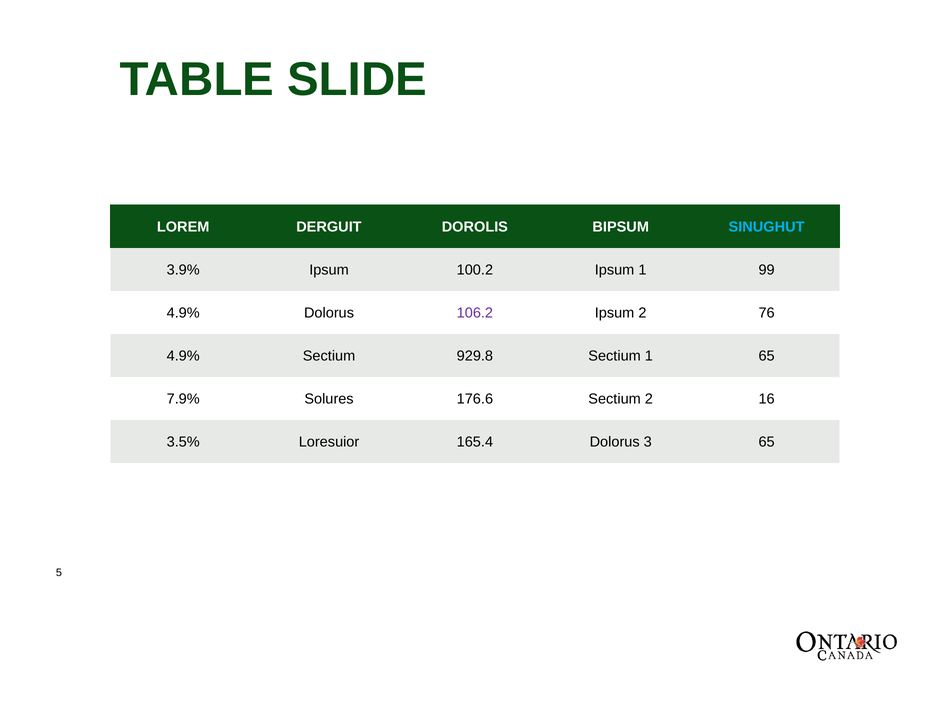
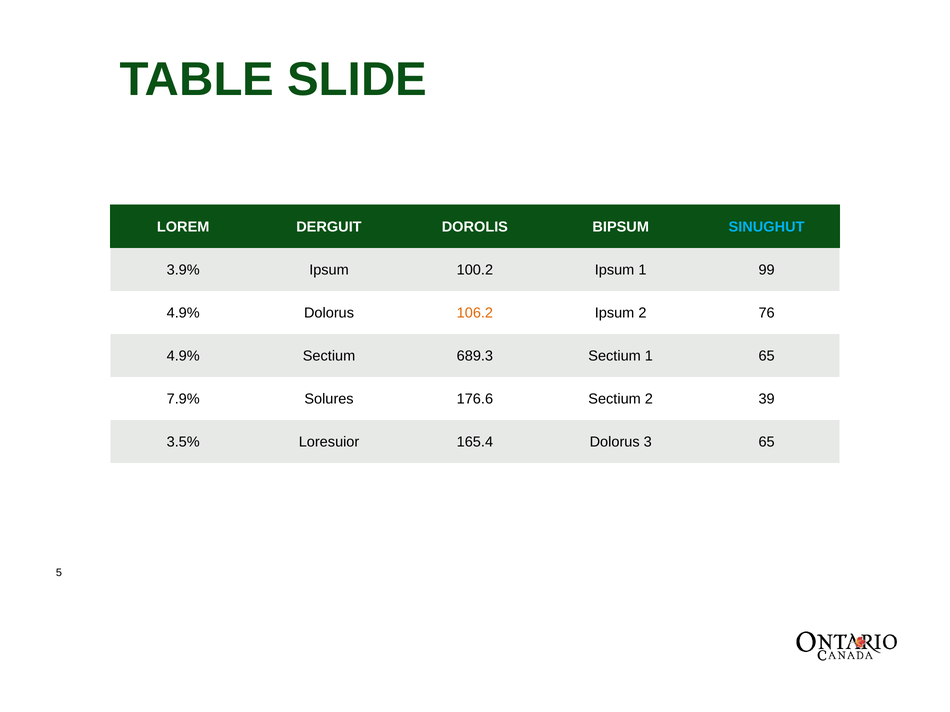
106.2 colour: purple -> orange
929.8: 929.8 -> 689.3
16: 16 -> 39
